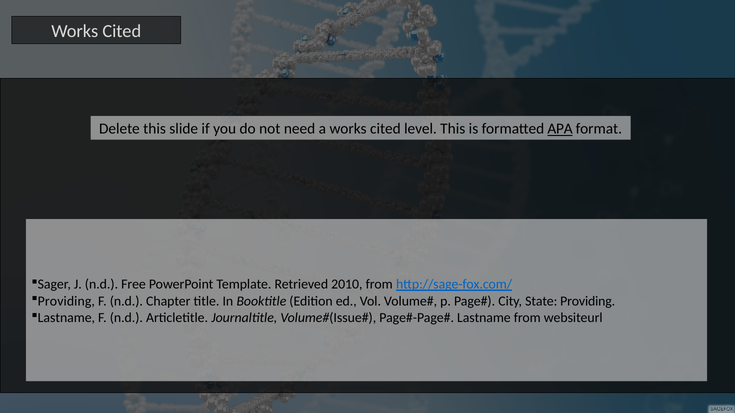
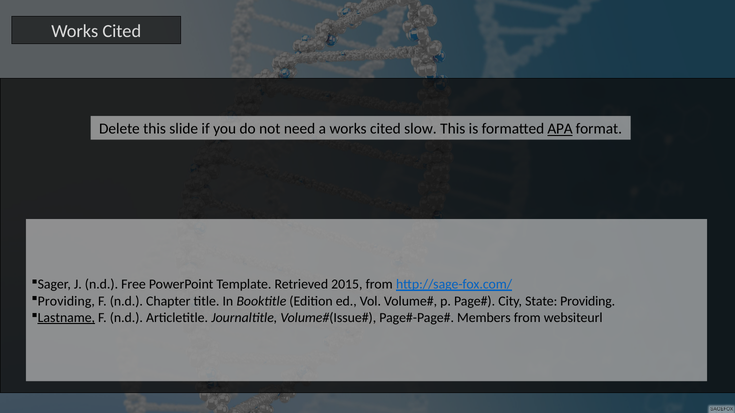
level: level -> slow
2010: 2010 -> 2015
Lastname at (66, 318) underline: none -> present
Lastname at (484, 318): Lastname -> Members
